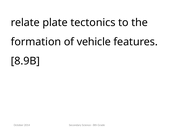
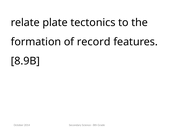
vehicle: vehicle -> record
